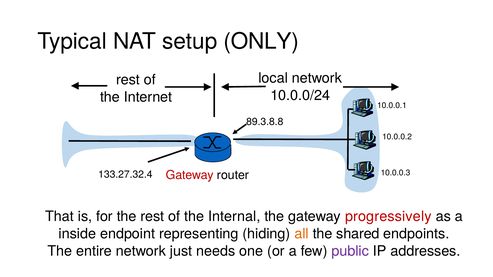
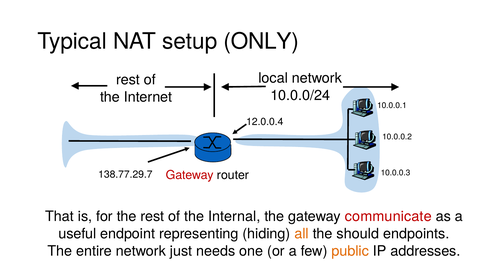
89.3.8.8: 89.3.8.8 -> 12.0.0.4
133.27.32.4: 133.27.32.4 -> 138.77.29.7
progressively: progressively -> communicate
inside: inside -> useful
shared: shared -> should
public colour: purple -> orange
